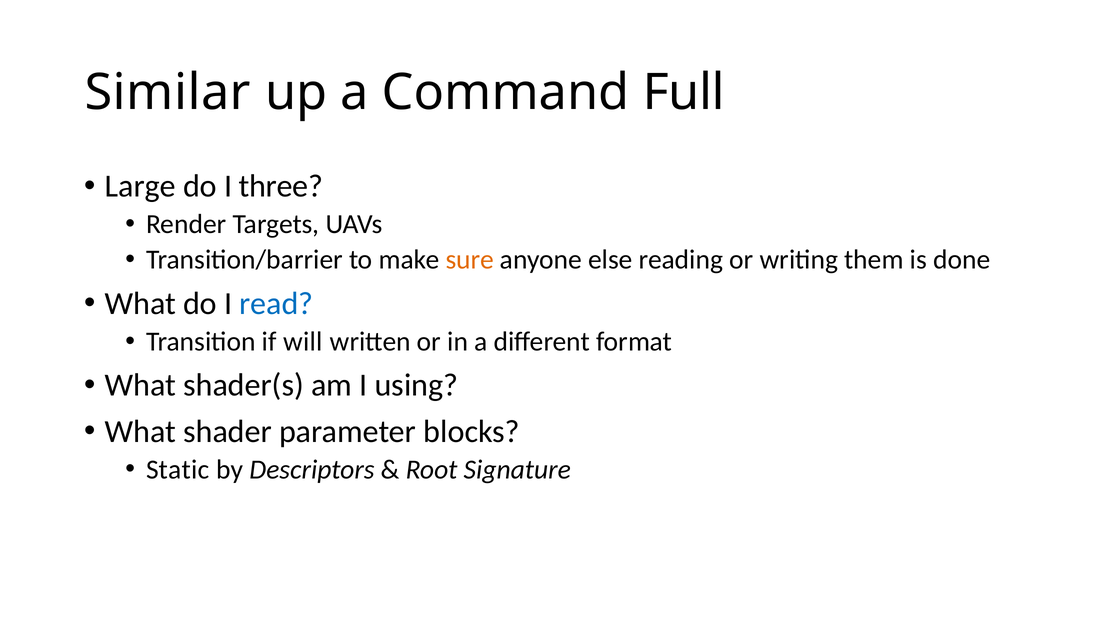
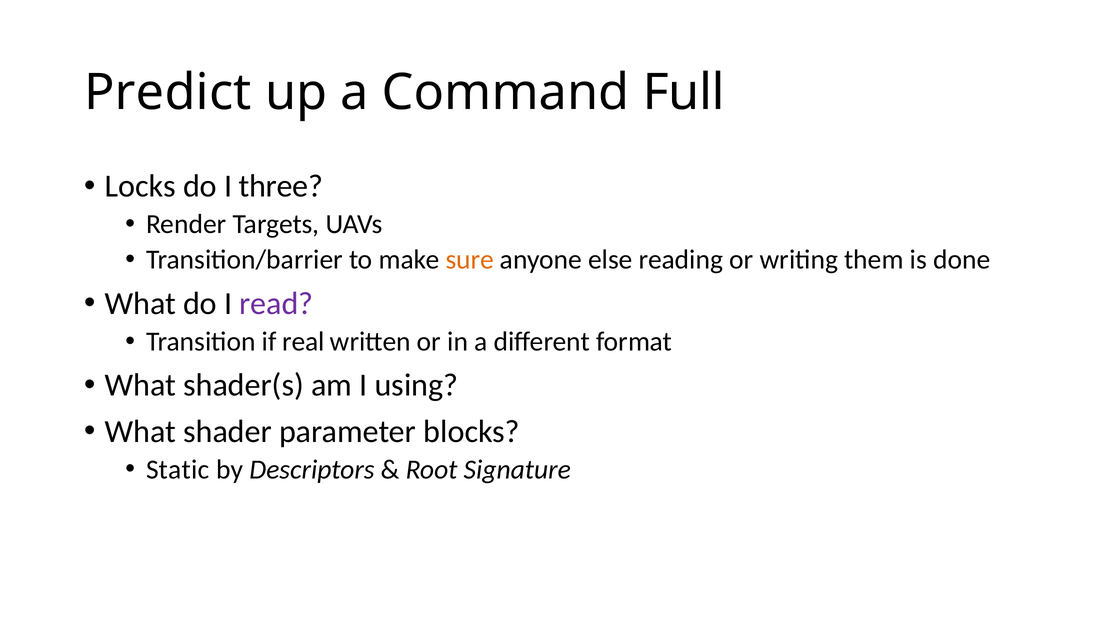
Similar: Similar -> Predict
Large: Large -> Locks
read colour: blue -> purple
will: will -> real
